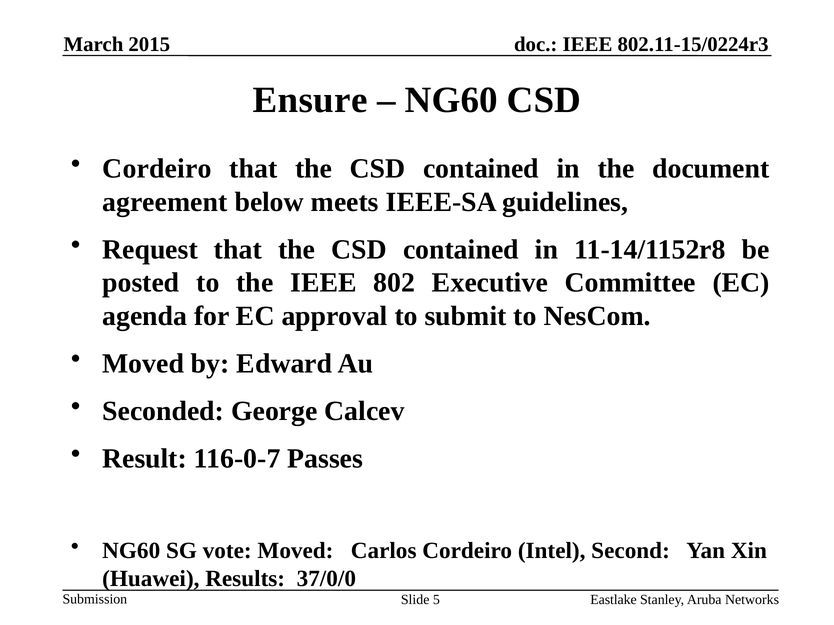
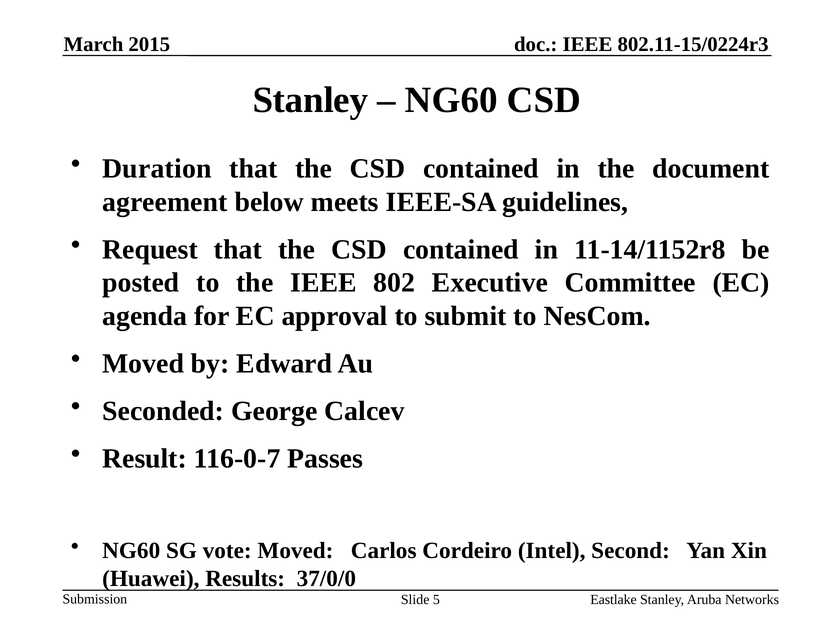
Ensure at (310, 100): Ensure -> Stanley
Cordeiro at (157, 169): Cordeiro -> Duration
